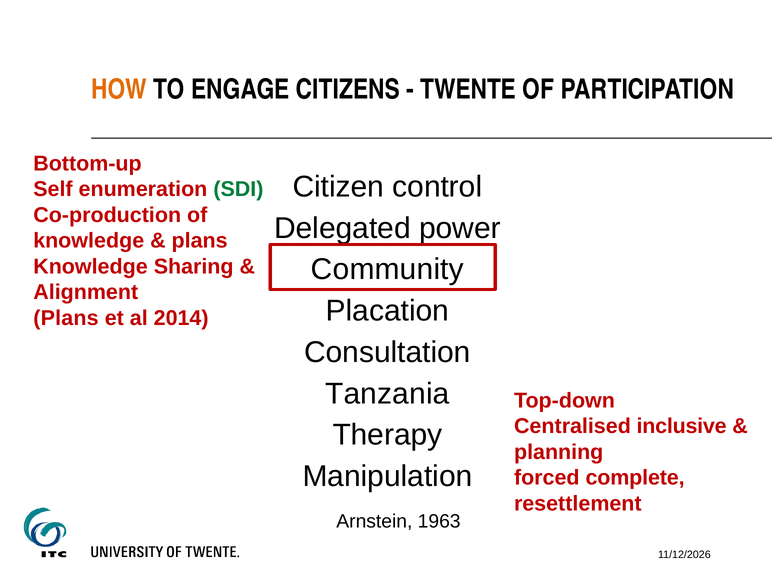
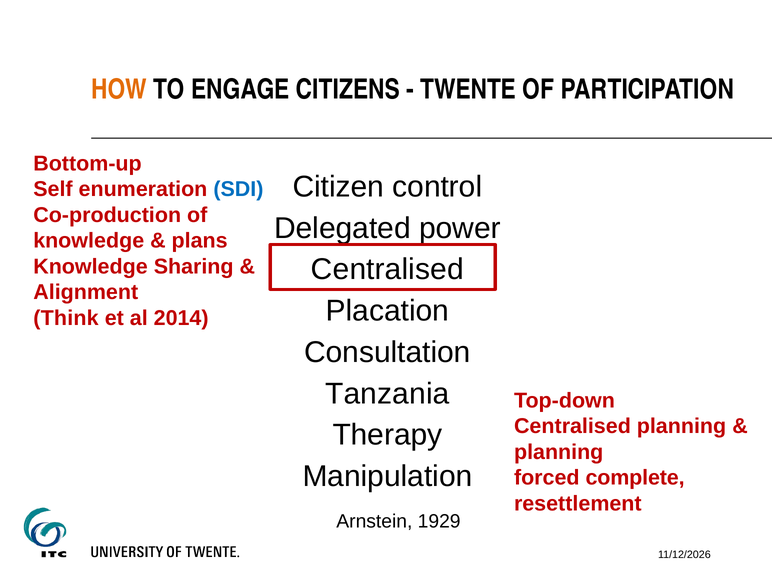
SDI colour: green -> blue
Community at (387, 269): Community -> Centralised
Plans at (66, 318): Plans -> Think
Centralised inclusive: inclusive -> planning
1963: 1963 -> 1929
